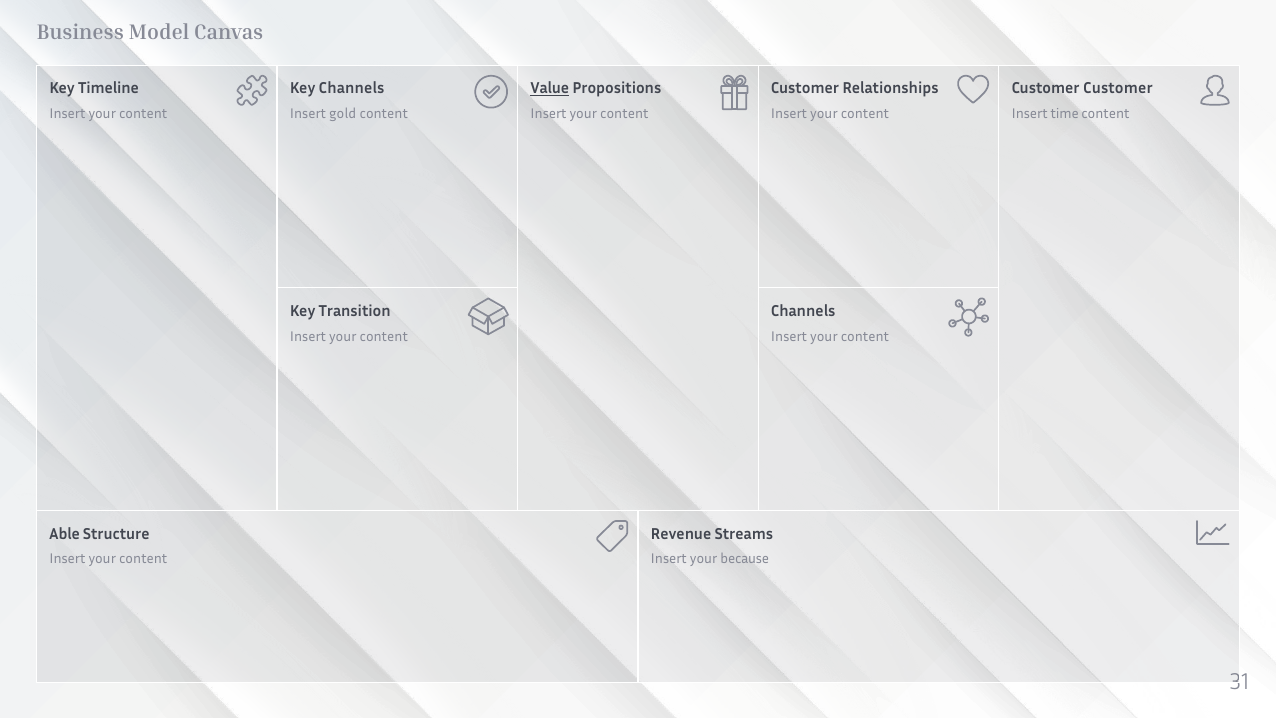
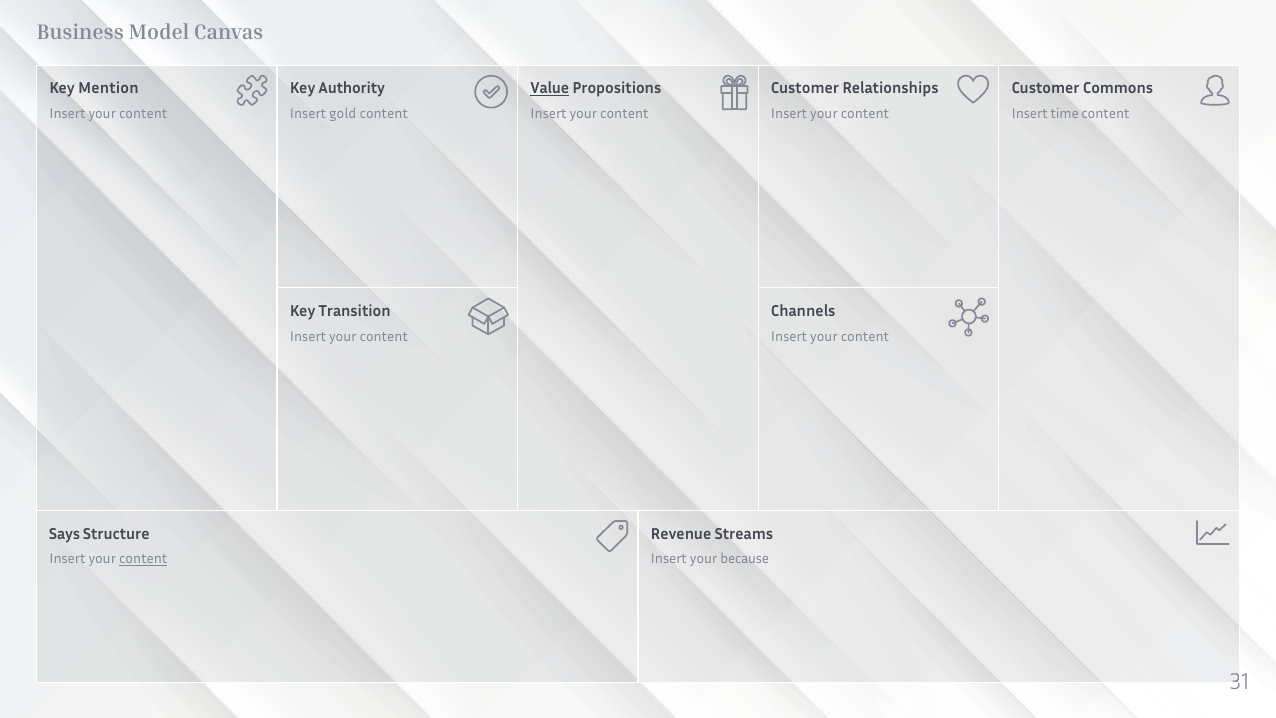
Timeline: Timeline -> Mention
Key Channels: Channels -> Authority
Customer Customer: Customer -> Commons
Able: Able -> Says
content at (143, 559) underline: none -> present
